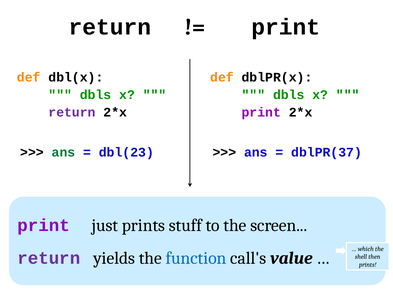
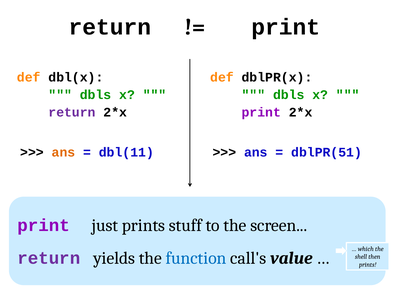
ans at (63, 152) colour: green -> orange
dbl(23: dbl(23 -> dbl(11
dblPR(37: dblPR(37 -> dblPR(51
